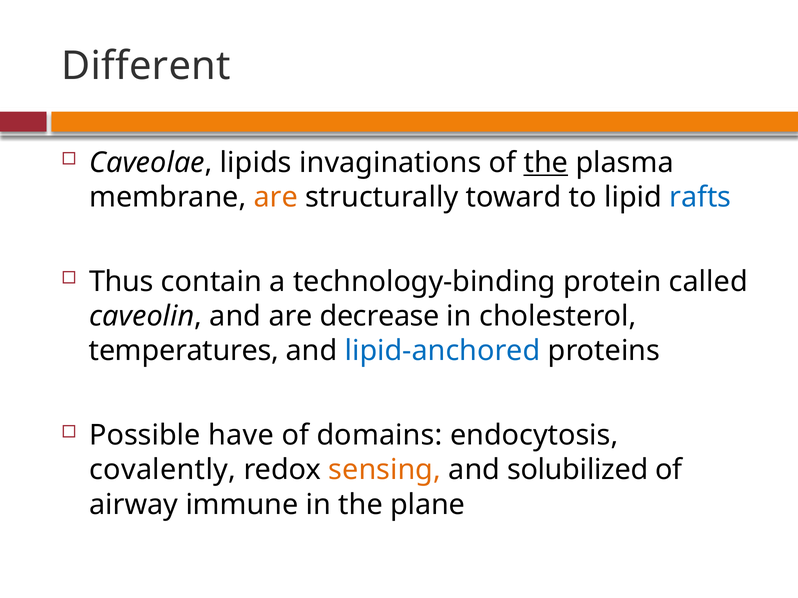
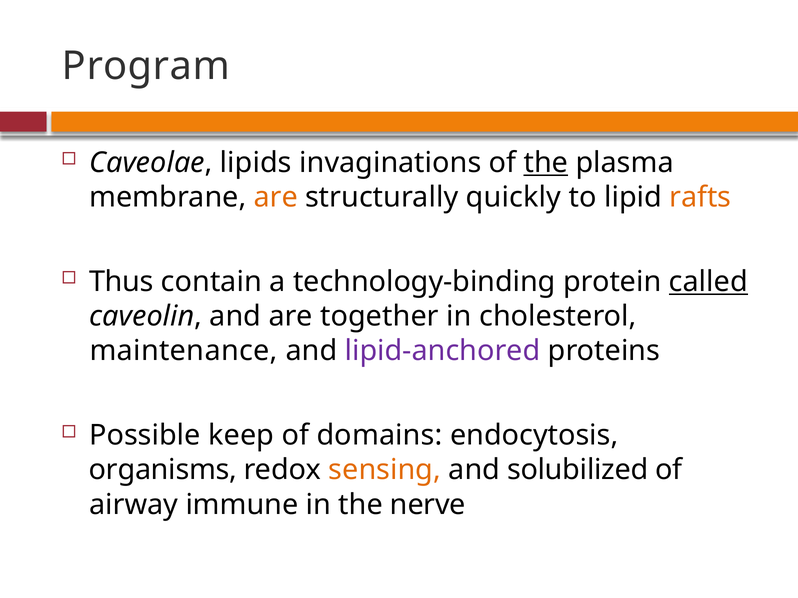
Different: Different -> Program
toward: toward -> quickly
rafts colour: blue -> orange
called underline: none -> present
decrease: decrease -> together
temperatures: temperatures -> maintenance
lipid-anchored colour: blue -> purple
have: have -> keep
covalently: covalently -> organisms
plane: plane -> nerve
